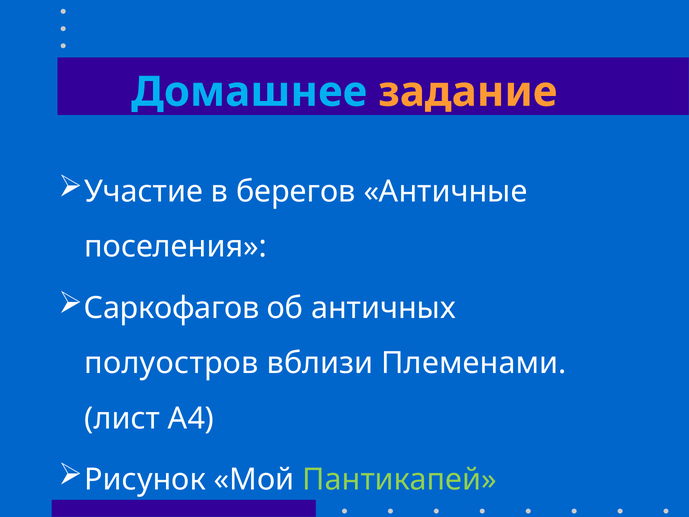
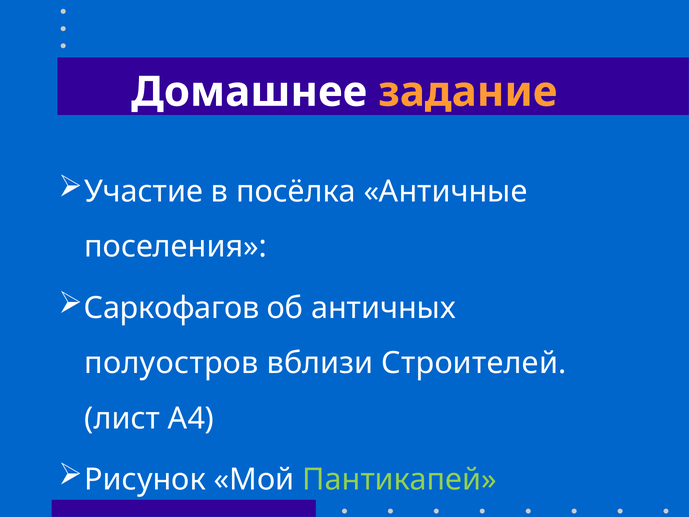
Домашнее colour: light blue -> white
берегов: берегов -> посёлка
Племенами: Племенами -> Строителей
